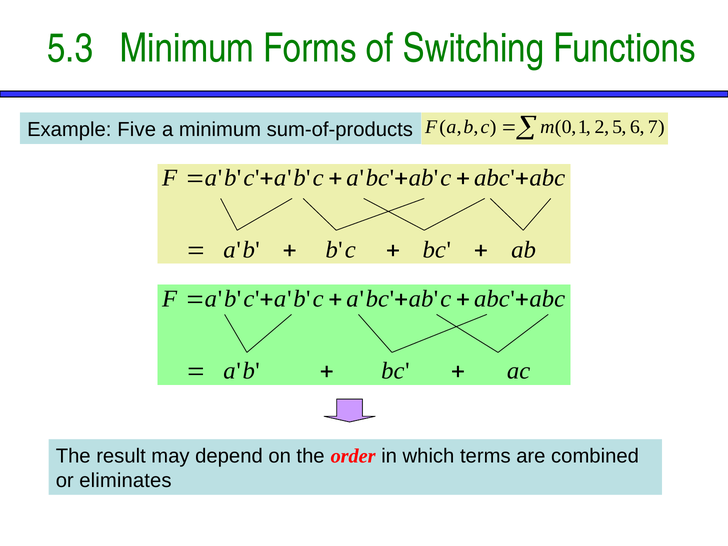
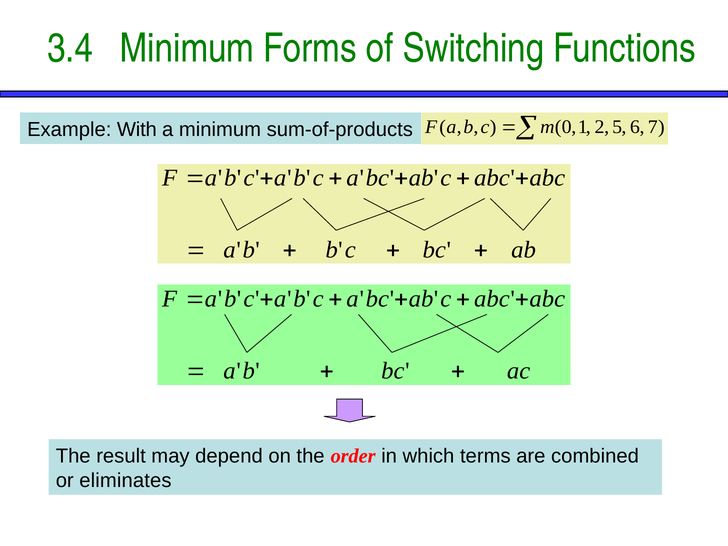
5.3: 5.3 -> 3.4
Five: Five -> With
